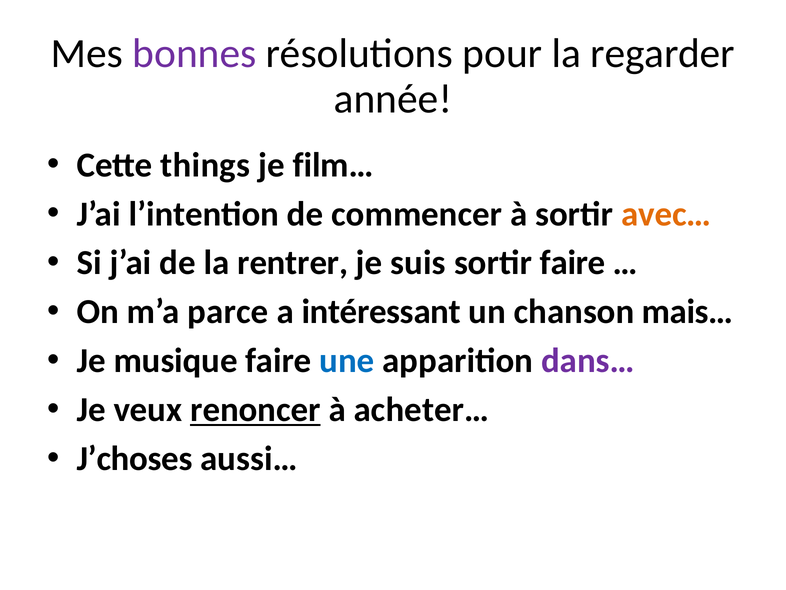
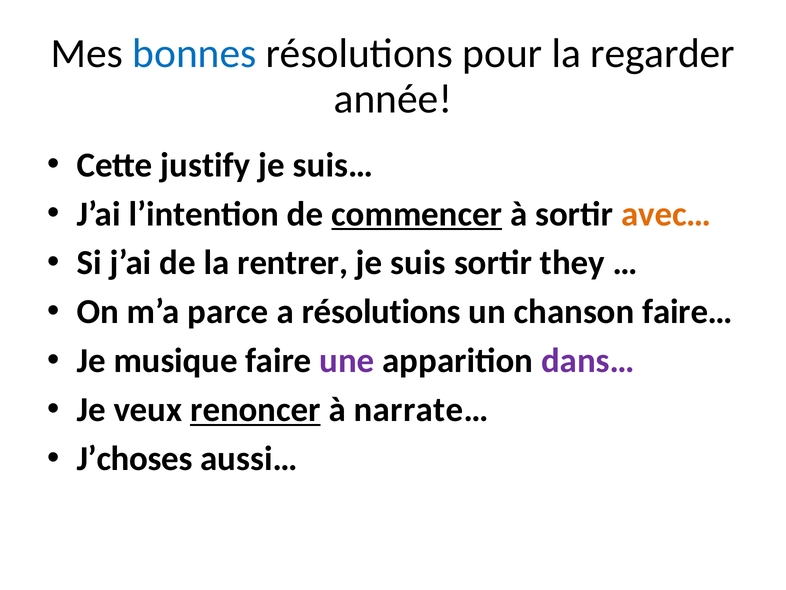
bonnes colour: purple -> blue
things: things -> justify
film…: film… -> suis…
commencer underline: none -> present
sortir faire: faire -> they
a intéressant: intéressant -> résolutions
mais…: mais… -> faire…
une colour: blue -> purple
acheter…: acheter… -> narrate…
